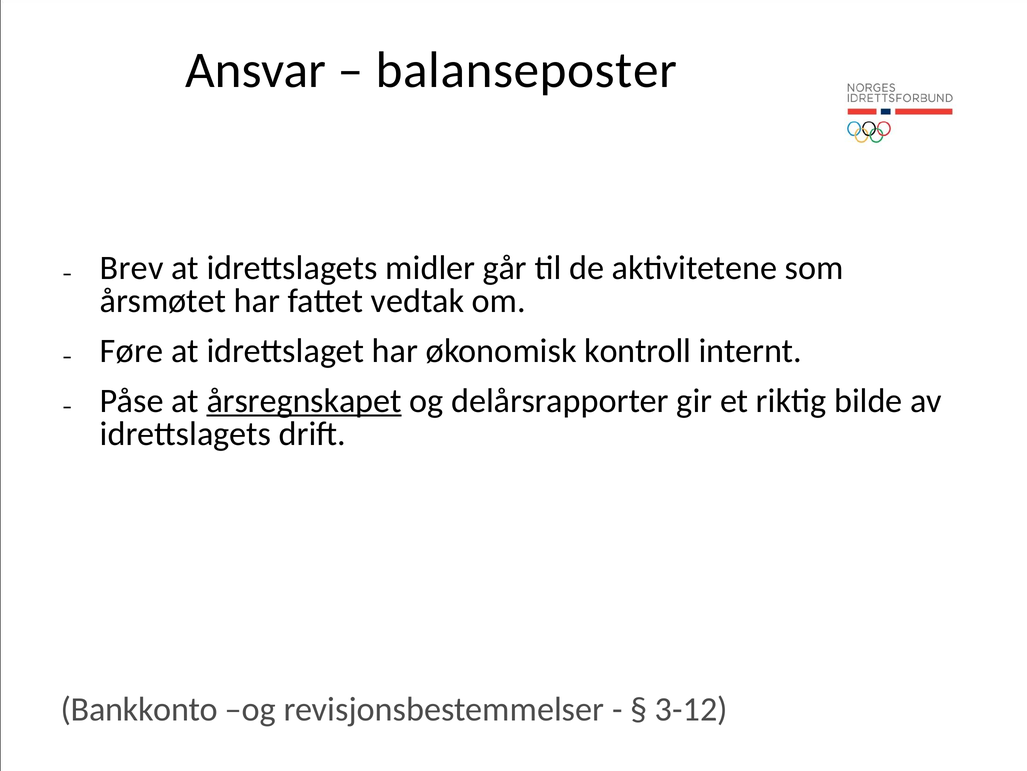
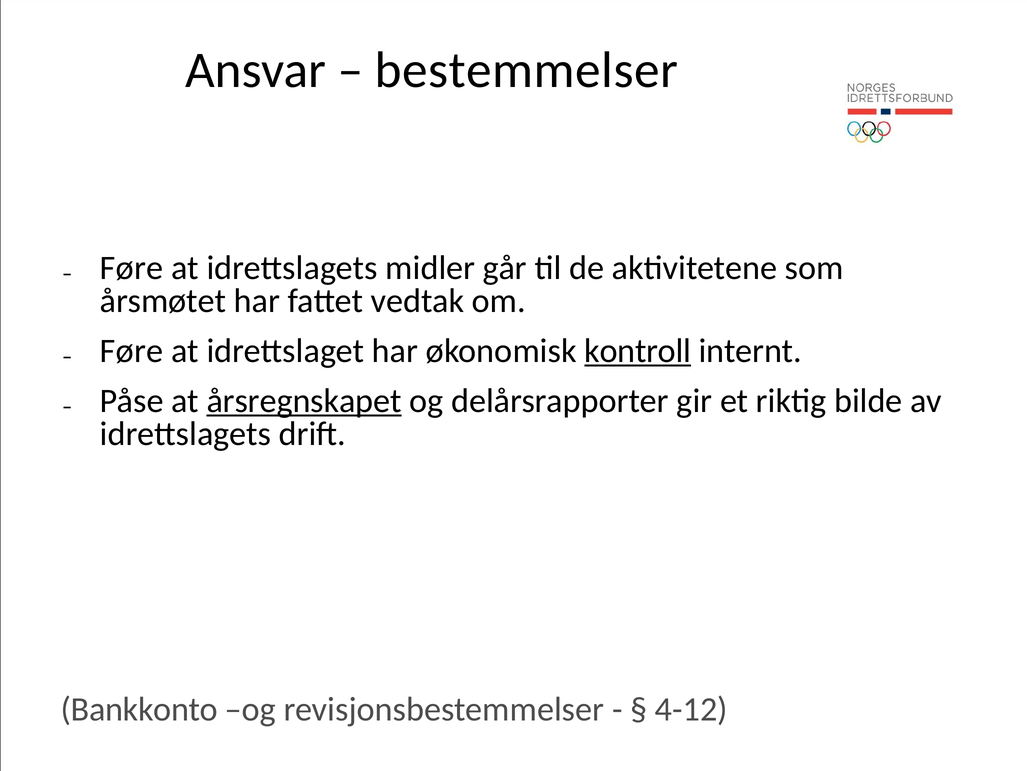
balanseposter: balanseposter -> bestemmelser
Brev at (132, 268): Brev -> Føre
kontroll underline: none -> present
3-12: 3-12 -> 4-12
